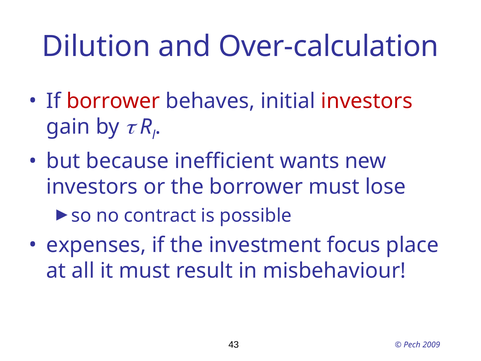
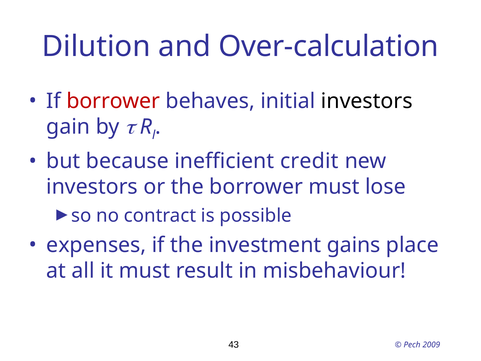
investors at (367, 101) colour: red -> black
wants: wants -> credit
focus: focus -> gains
